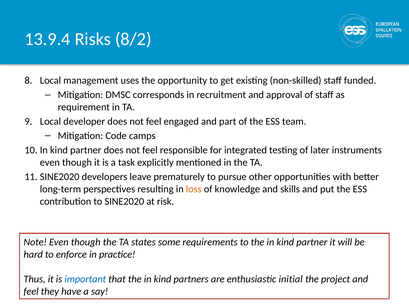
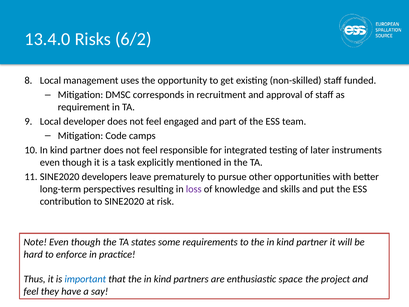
13.9.4: 13.9.4 -> 13.4.0
8/2: 8/2 -> 6/2
loss colour: orange -> purple
initial: initial -> space
